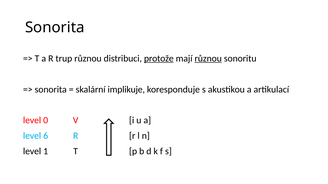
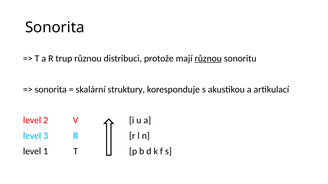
protože underline: present -> none
implikuje: implikuje -> struktury
0: 0 -> 2
6: 6 -> 3
